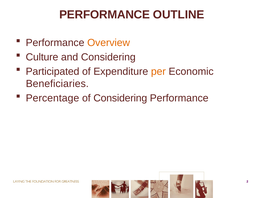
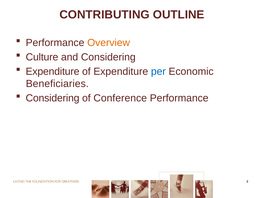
PERFORMANCE at (105, 15): PERFORMANCE -> CONTRIBUTING
Participated at (53, 71): Participated -> Expenditure
per colour: orange -> blue
Percentage at (52, 98): Percentage -> Considering
of Considering: Considering -> Conference
